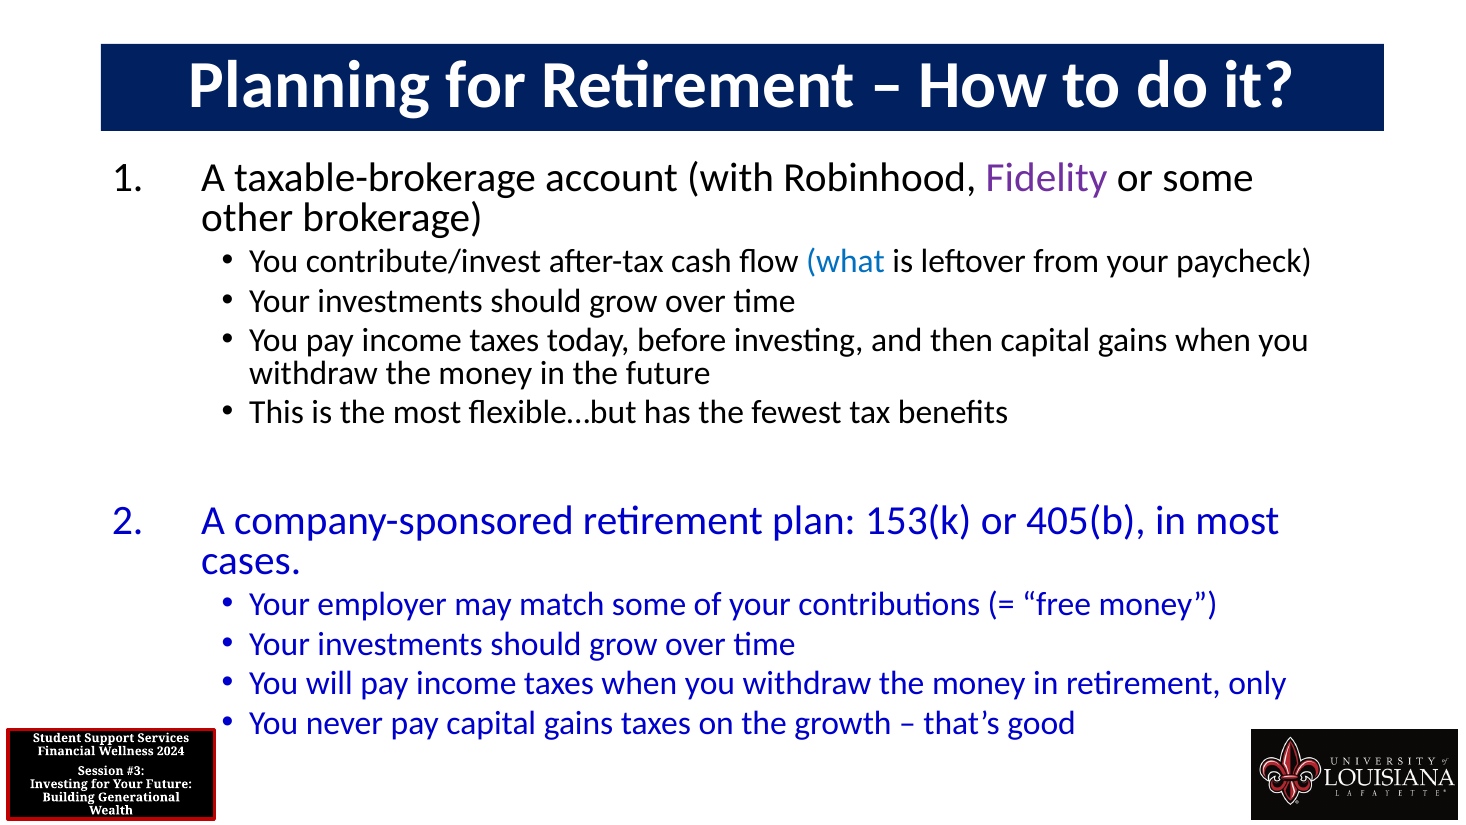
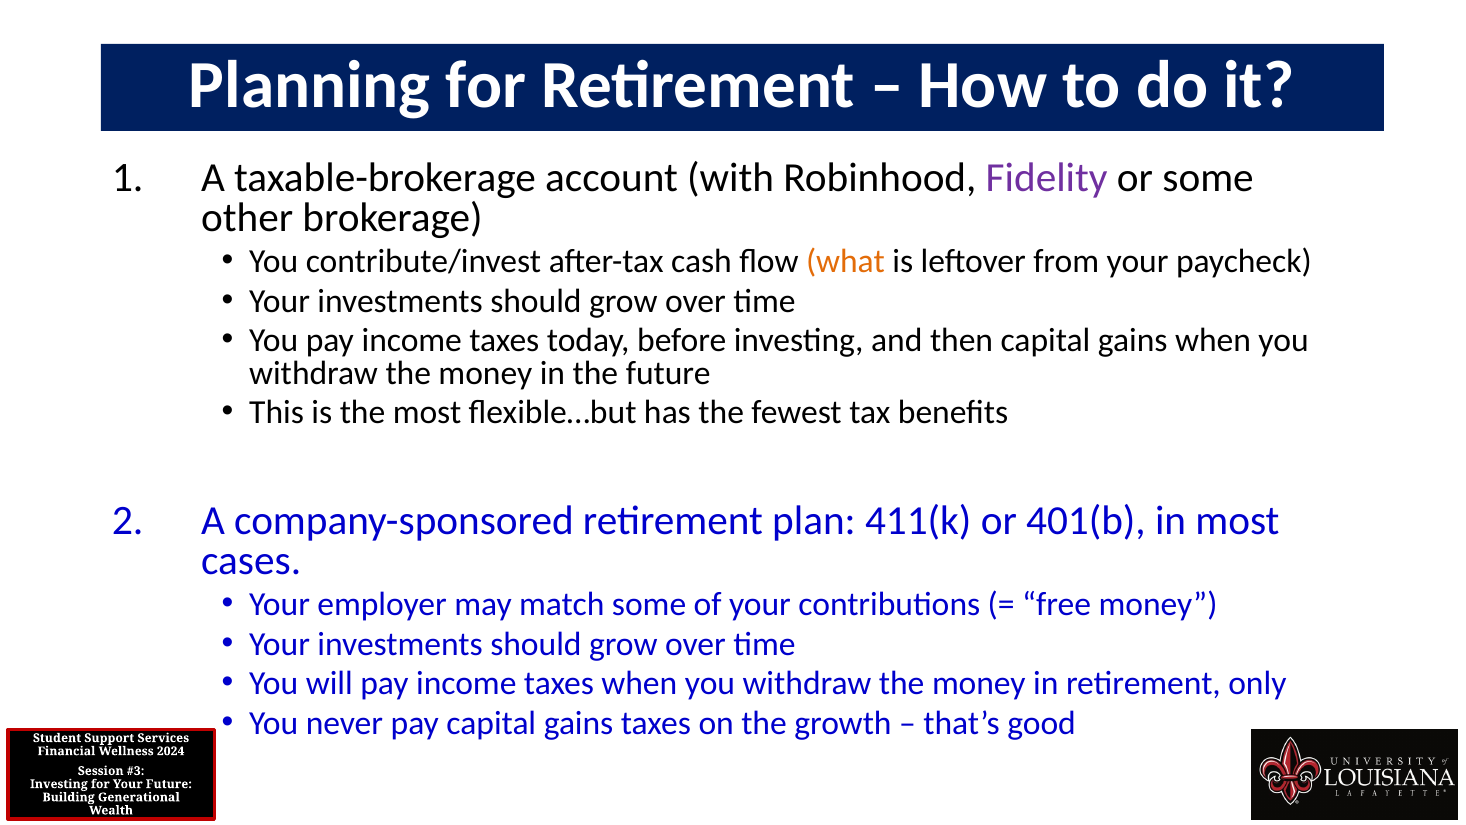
what colour: blue -> orange
153(k: 153(k -> 411(k
405(b: 405(b -> 401(b
